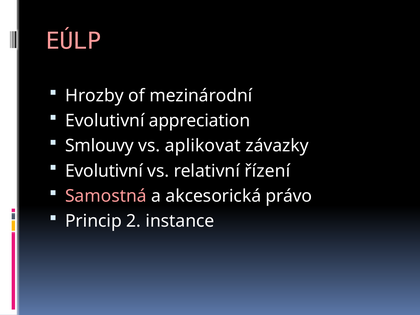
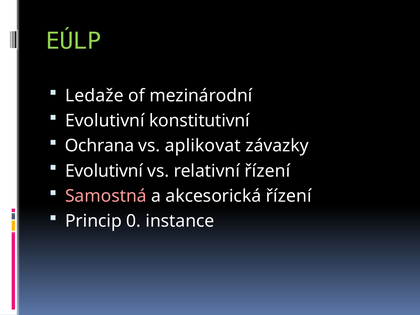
EÚLP colour: pink -> light green
Hrozby: Hrozby -> Ledaže
appreciation: appreciation -> konstitutivní
Smlouvy: Smlouvy -> Ochrana
akcesorická právo: právo -> řízení
2: 2 -> 0
